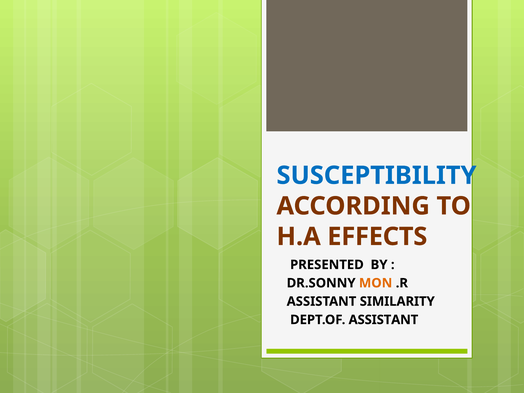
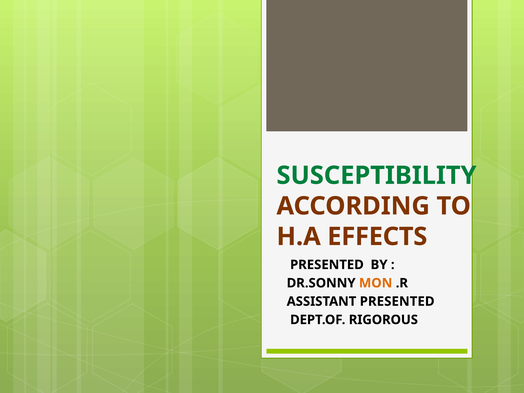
SUSCEPTIBILITY colour: blue -> green
ASSISTANT SIMILARITY: SIMILARITY -> PRESENTED
DEPT.OF ASSISTANT: ASSISTANT -> RIGOROUS
